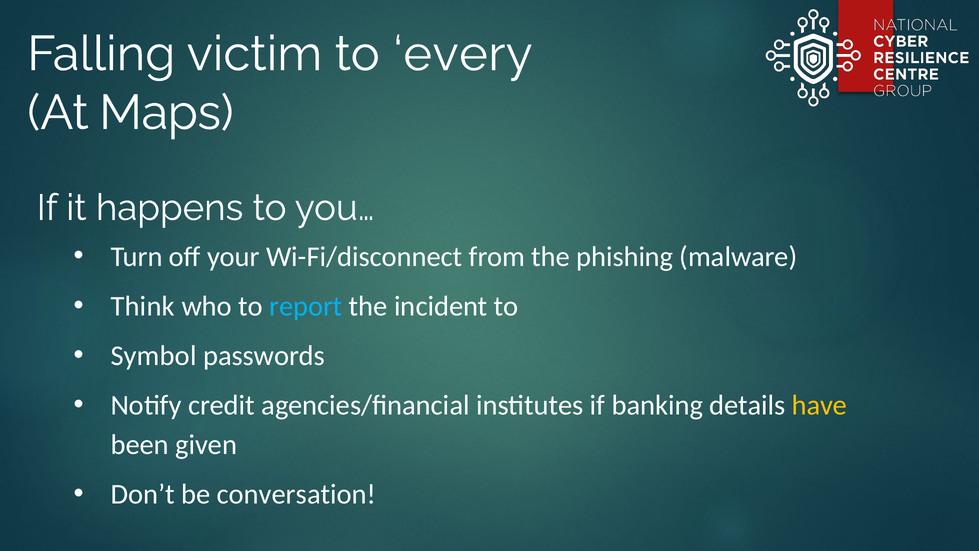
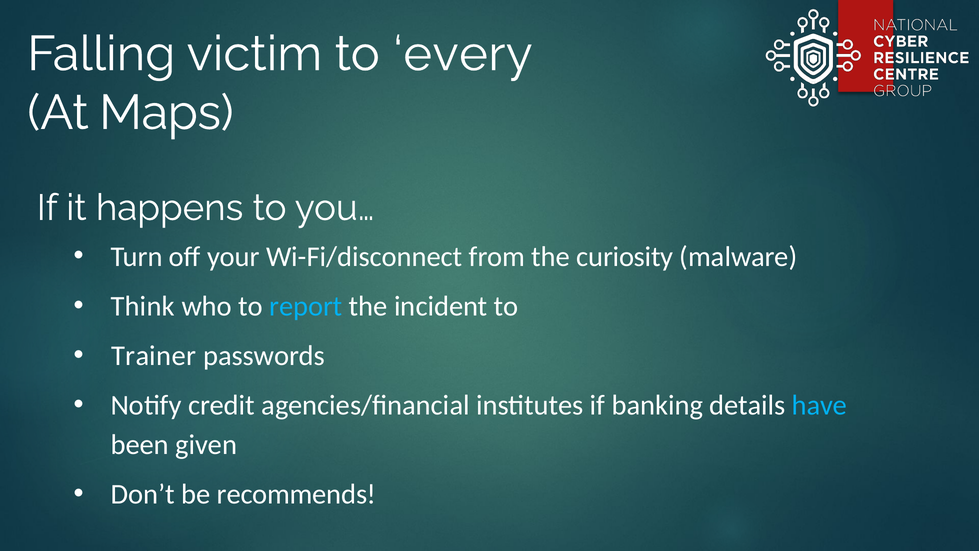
phishing: phishing -> curiosity
Symbol: Symbol -> Trainer
have colour: yellow -> light blue
conversation: conversation -> recommends
